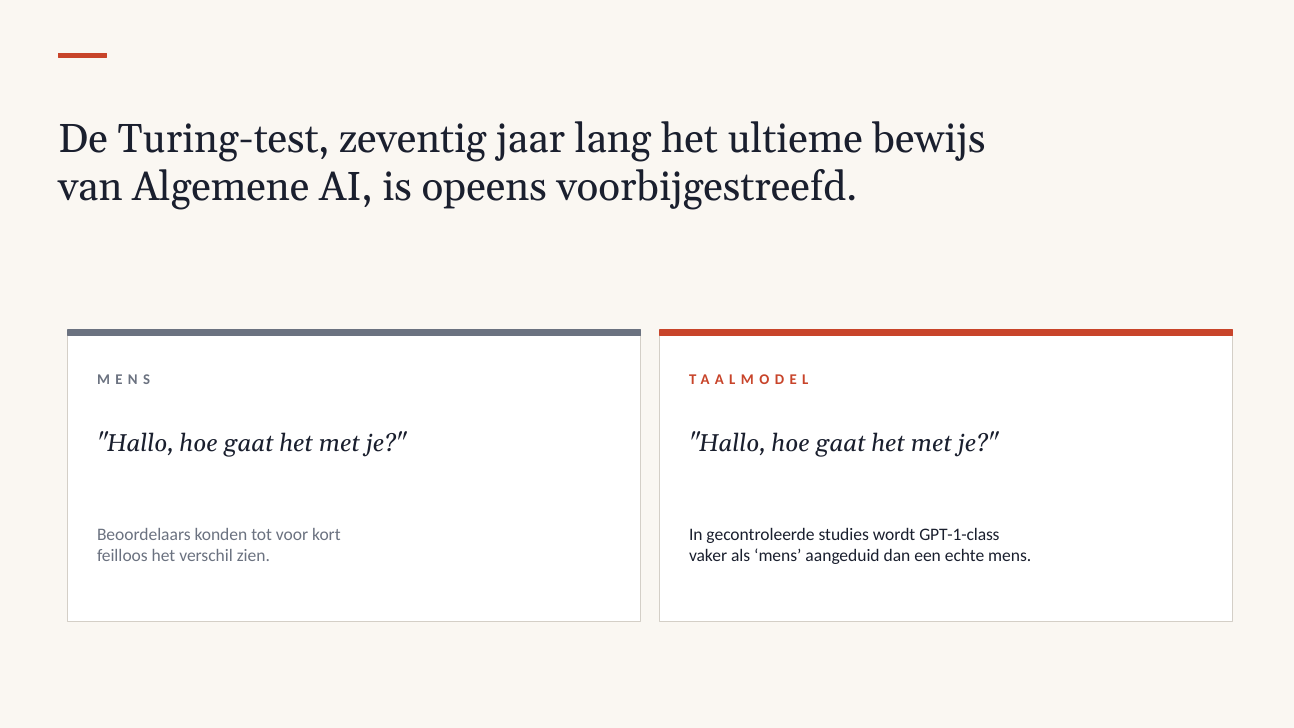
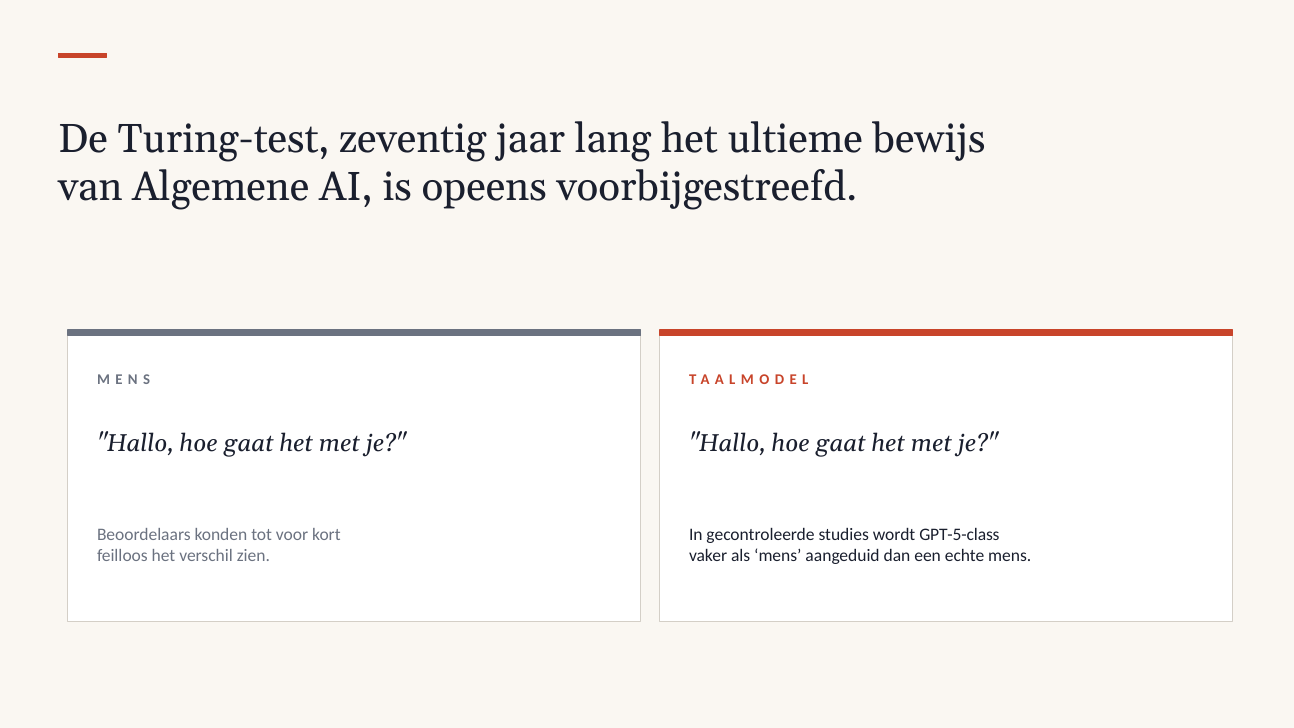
GPT-1-class: GPT-1-class -> GPT-5-class
